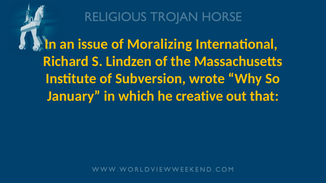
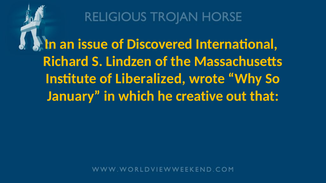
Moralizing: Moralizing -> Discovered
Subversion: Subversion -> Liberalized
